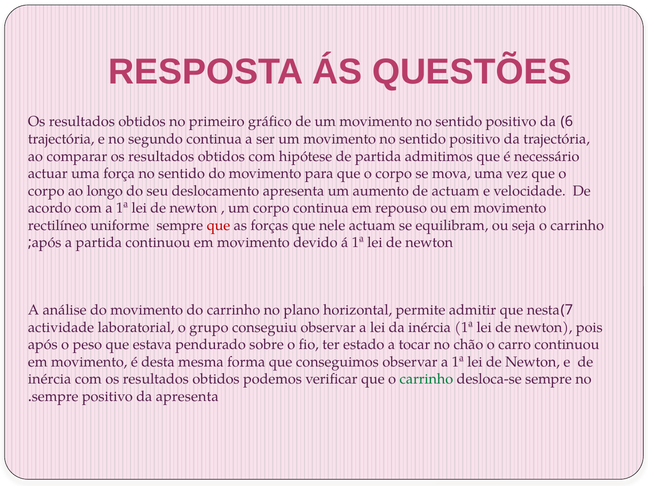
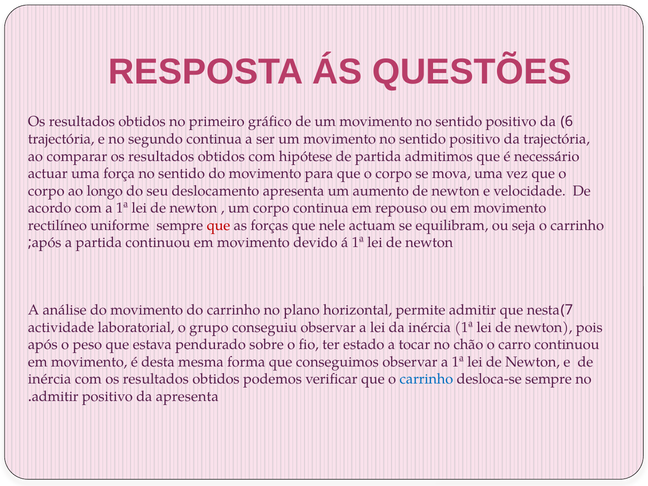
aumento de actuam: actuam -> newton
carrinho at (426, 379) colour: green -> blue
sempre at (55, 397): sempre -> admitir
